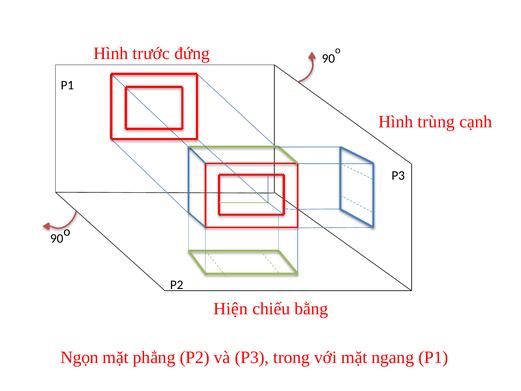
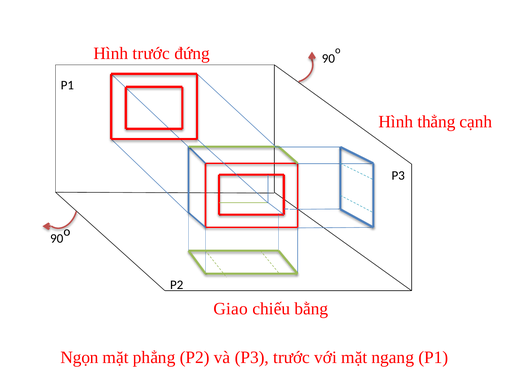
trùng: trùng -> thẳng
Hiện: Hiện -> Giao
P3 trong: trong -> trước
